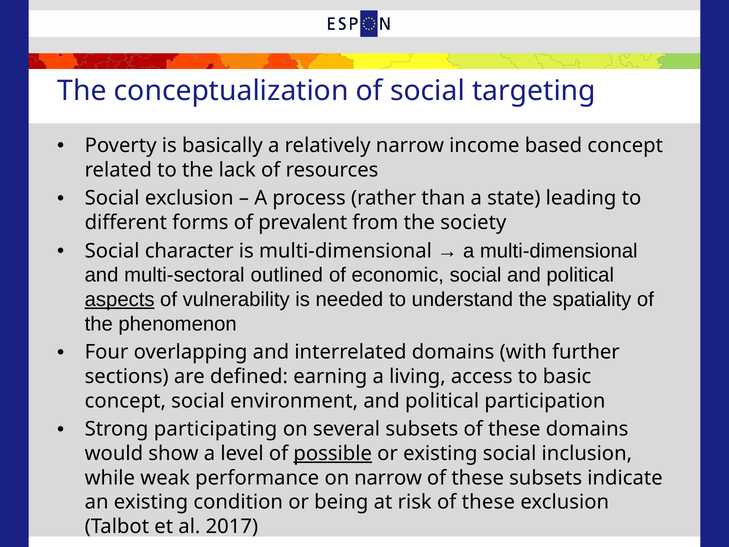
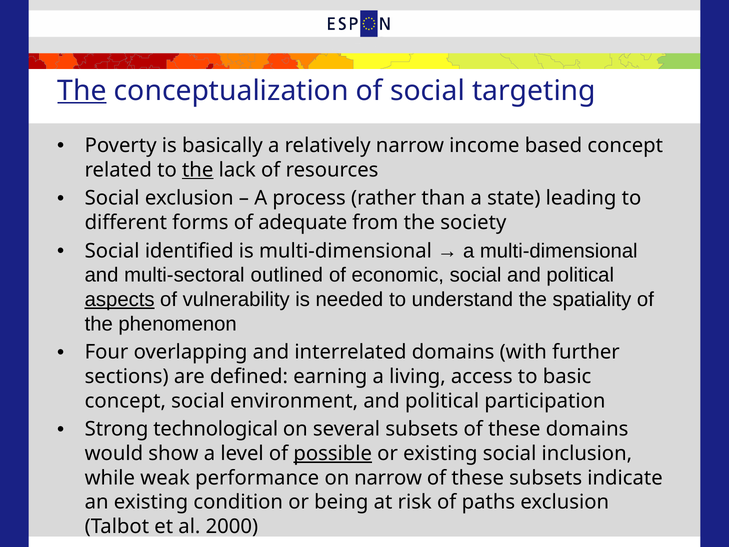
The at (82, 91) underline: none -> present
the at (198, 170) underline: none -> present
prevalent: prevalent -> adequate
character: character -> identified
participating: participating -> technological
risk of these: these -> paths
2017: 2017 -> 2000
